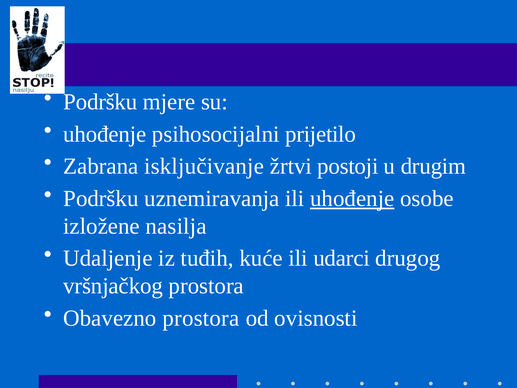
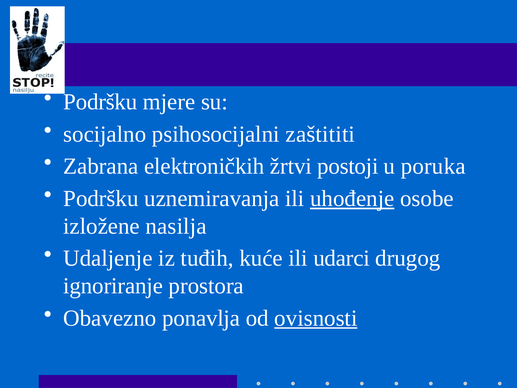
uhođenje at (105, 134): uhođenje -> socijalno
prijetilo: prijetilo -> zaštititi
isključivanje: isključivanje -> elektroničkih
drugim: drugim -> poruka
vršnjačkog: vršnjačkog -> ignoriranje
Obavezno prostora: prostora -> ponavlja
ovisnosti underline: none -> present
